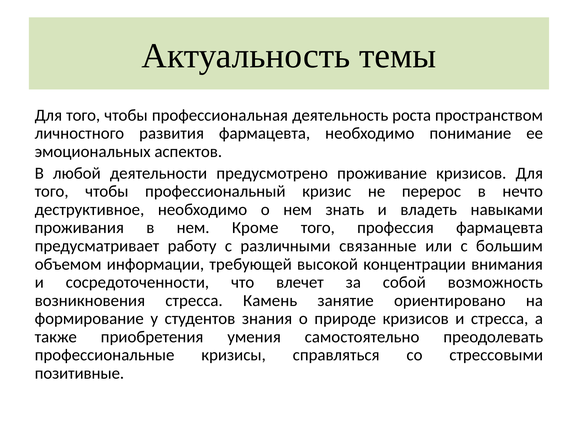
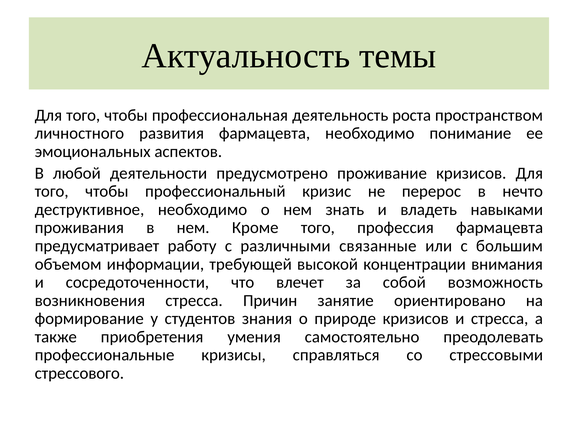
Камень: Камень -> Причин
позитивные: позитивные -> стрессового
